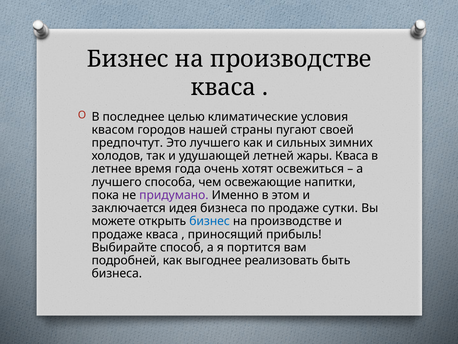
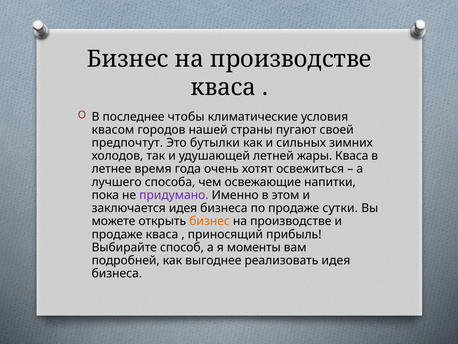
целью: целью -> чтобы
Это лучшего: лучшего -> бутылки
бизнес at (210, 221) colour: blue -> orange
портится: портится -> моменты
реализовать быть: быть -> идея
